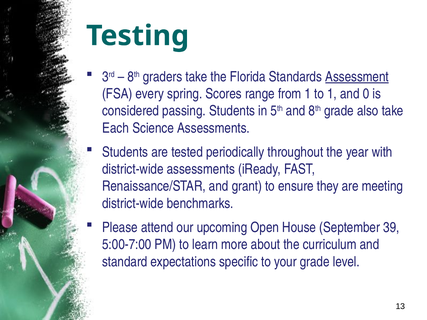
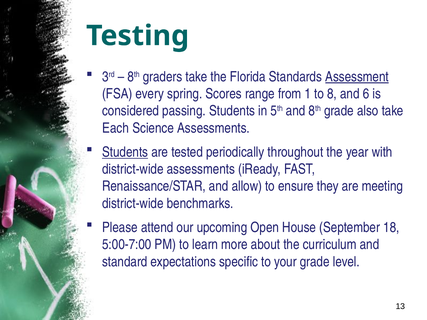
to 1: 1 -> 8
0: 0 -> 6
Students at (125, 152) underline: none -> present
grant: grant -> allow
39: 39 -> 18
